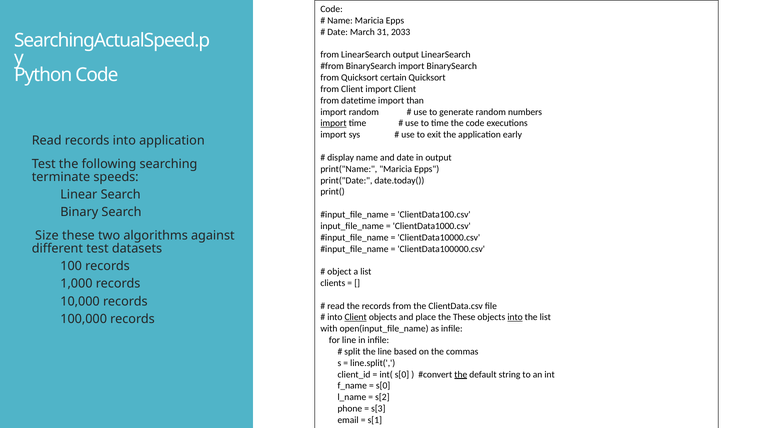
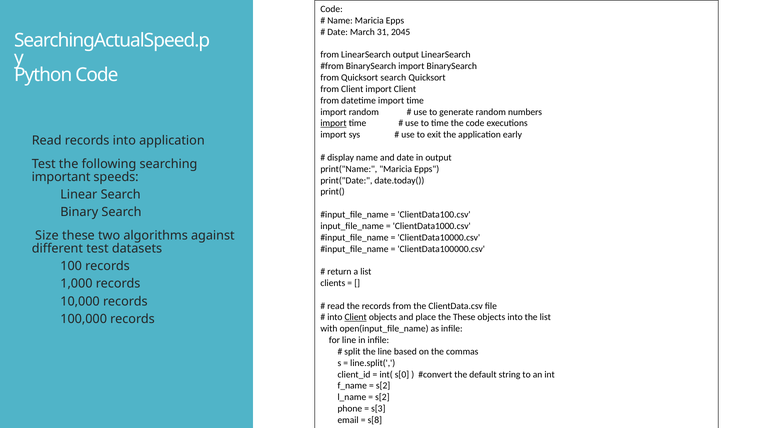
2033: 2033 -> 2045
Quicksort certain: certain -> search
datetime import than: than -> time
terminate: terminate -> important
object: object -> return
into at (515, 317) underline: present -> none
the at (461, 374) underline: present -> none
s[0 at (383, 385): s[0 -> s[2
s[1: s[1 -> s[8
